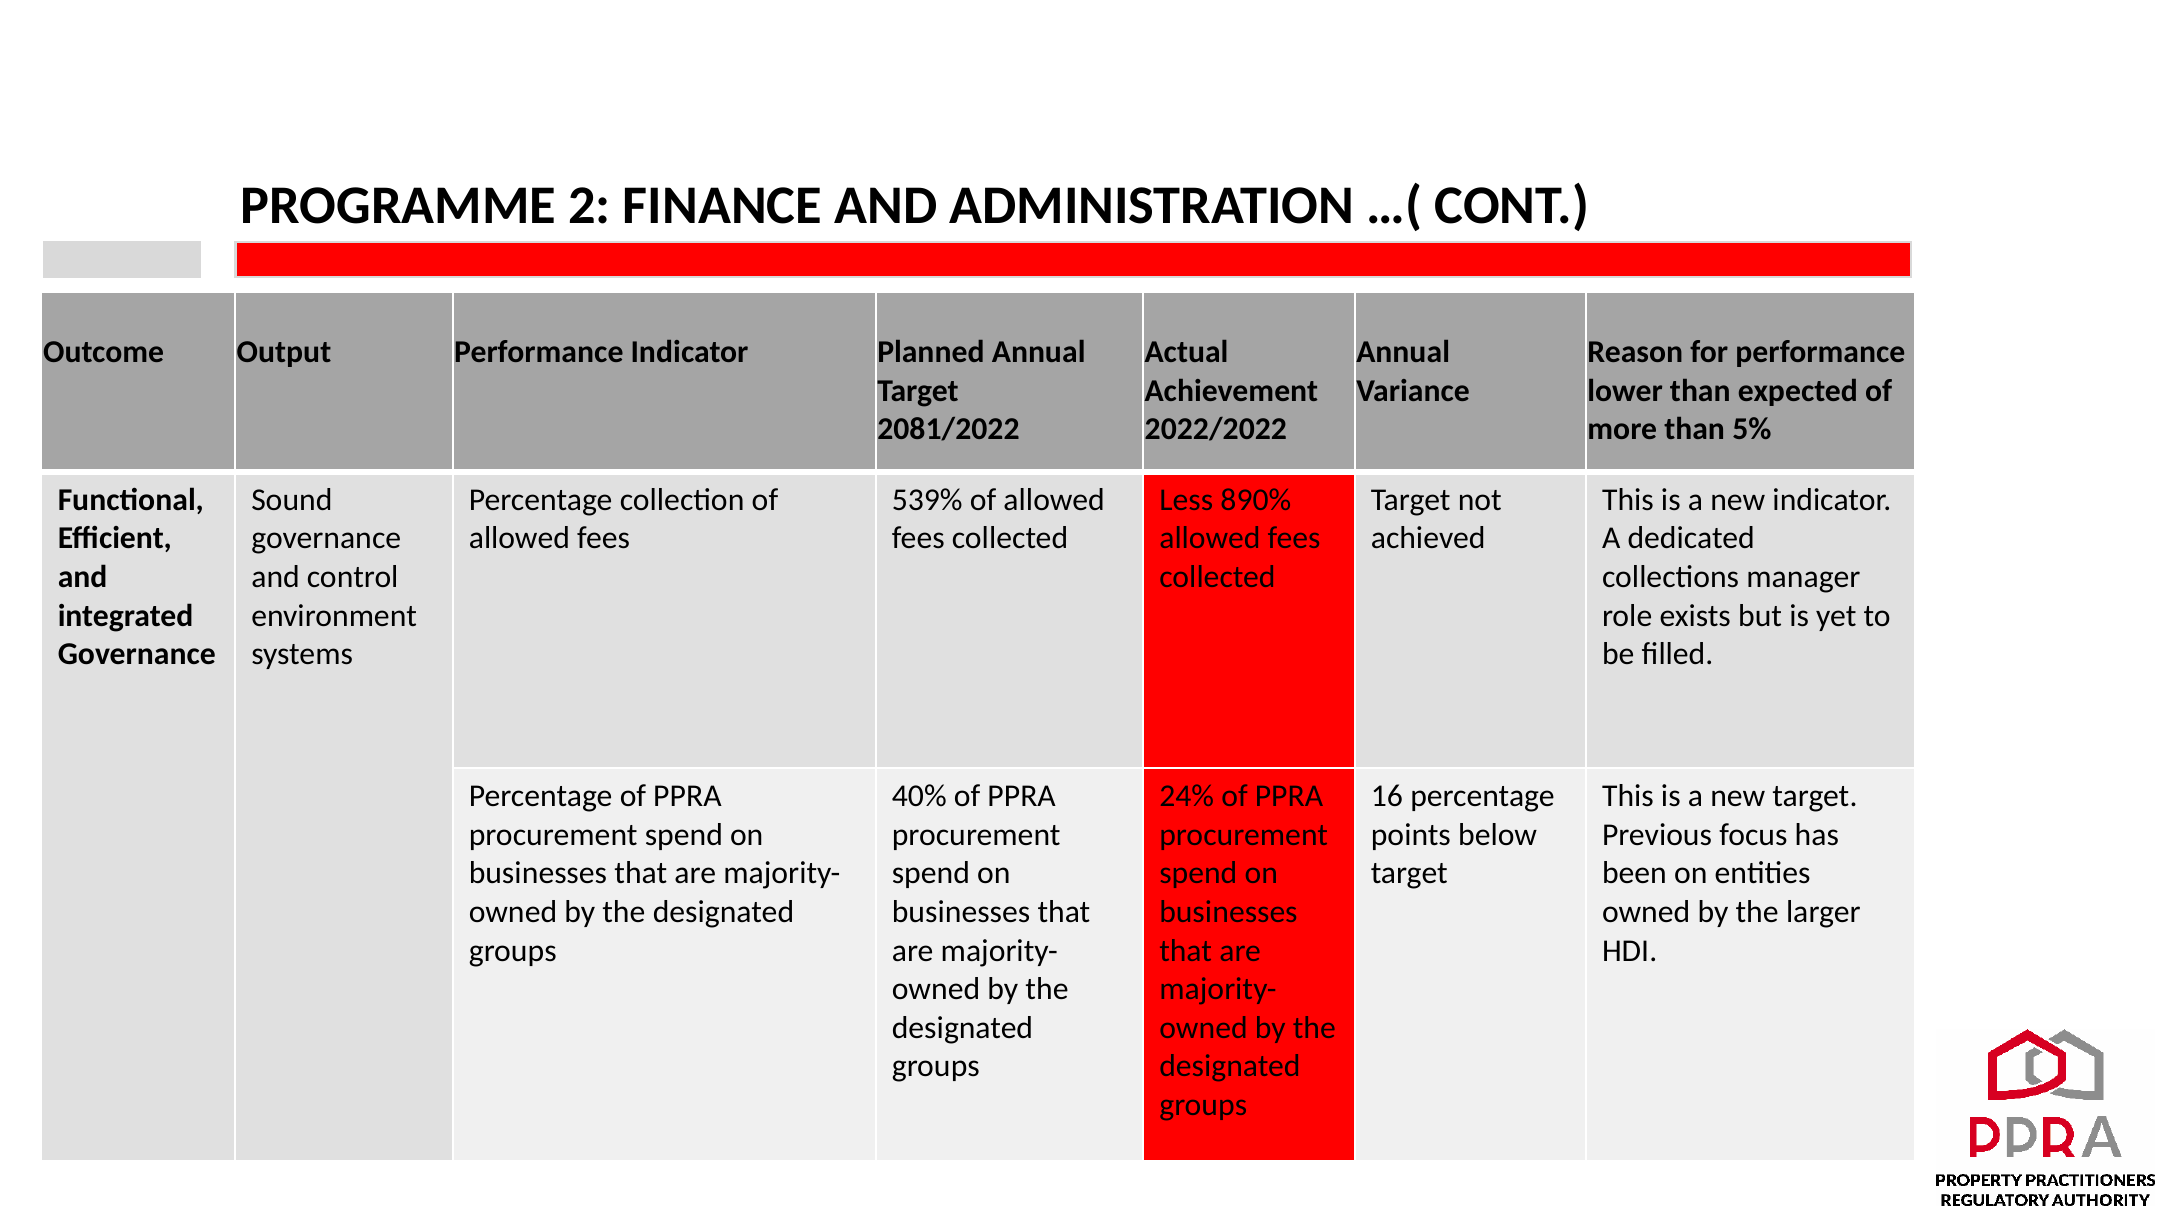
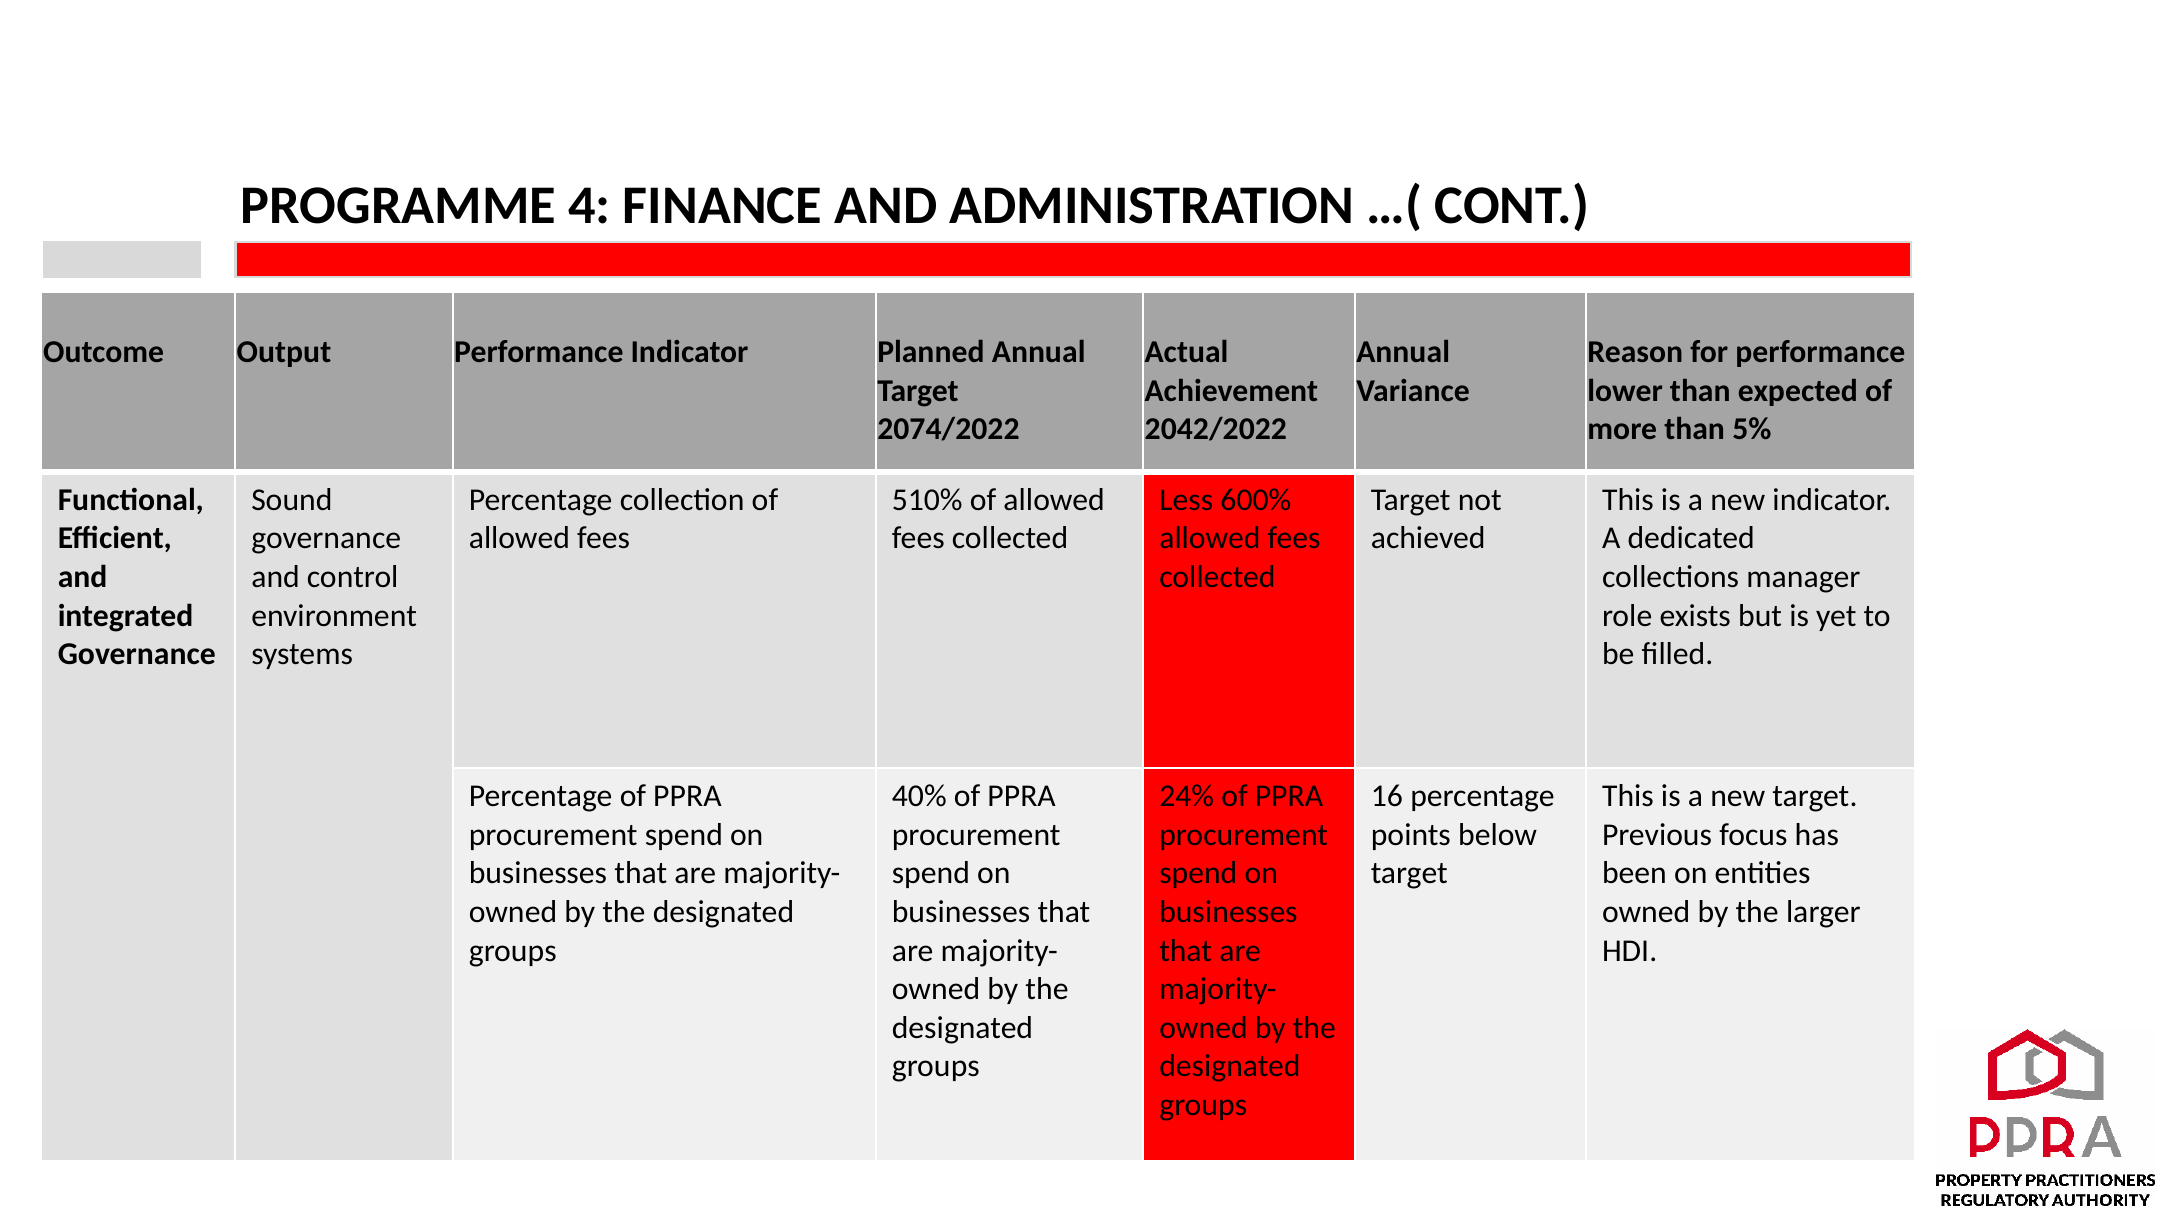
2: 2 -> 4
2081/2022: 2081/2022 -> 2074/2022
2022/2022: 2022/2022 -> 2042/2022
539%: 539% -> 510%
890%: 890% -> 600%
